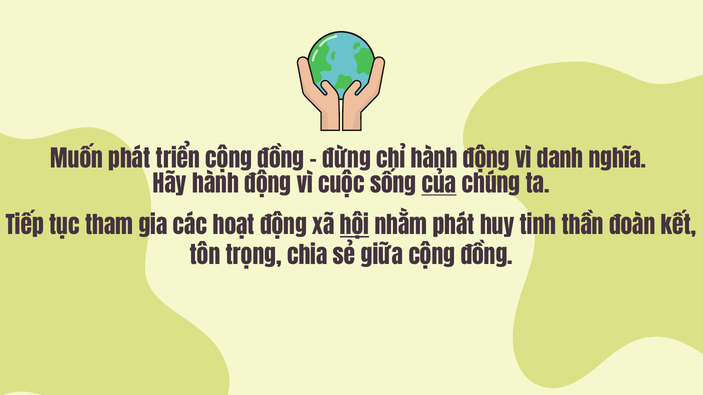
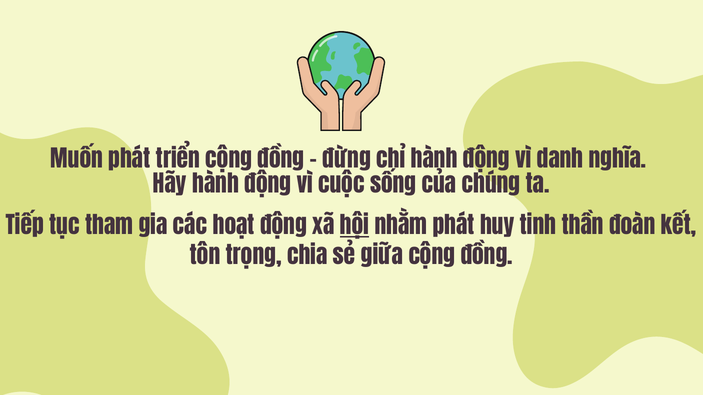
của underline: present -> none
